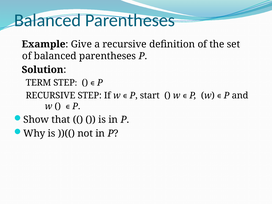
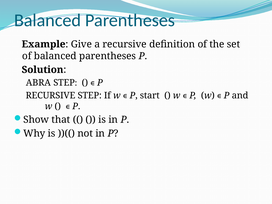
TERM: TERM -> ABRA
